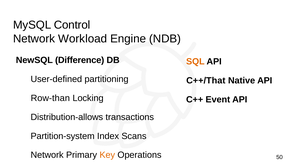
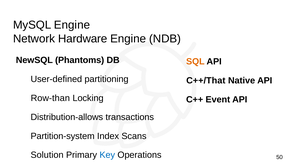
MySQL Control: Control -> Engine
Network Workload: Workload -> Hardware
Difference: Difference -> Phantoms
Network at (47, 155): Network -> Solution
Key colour: orange -> blue
